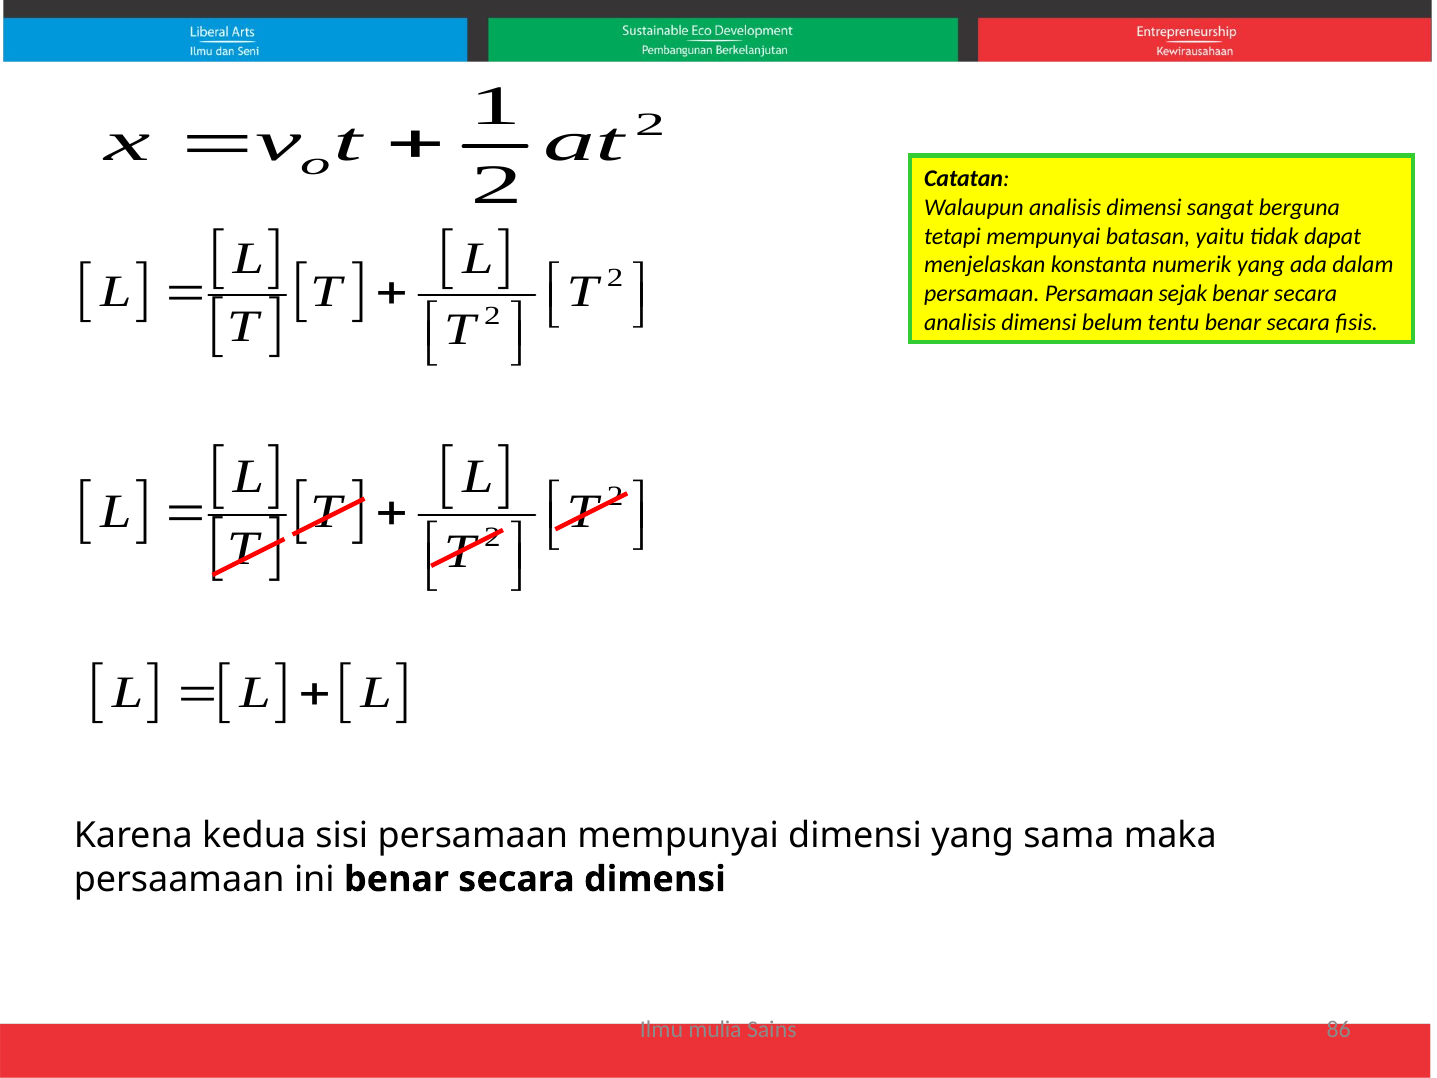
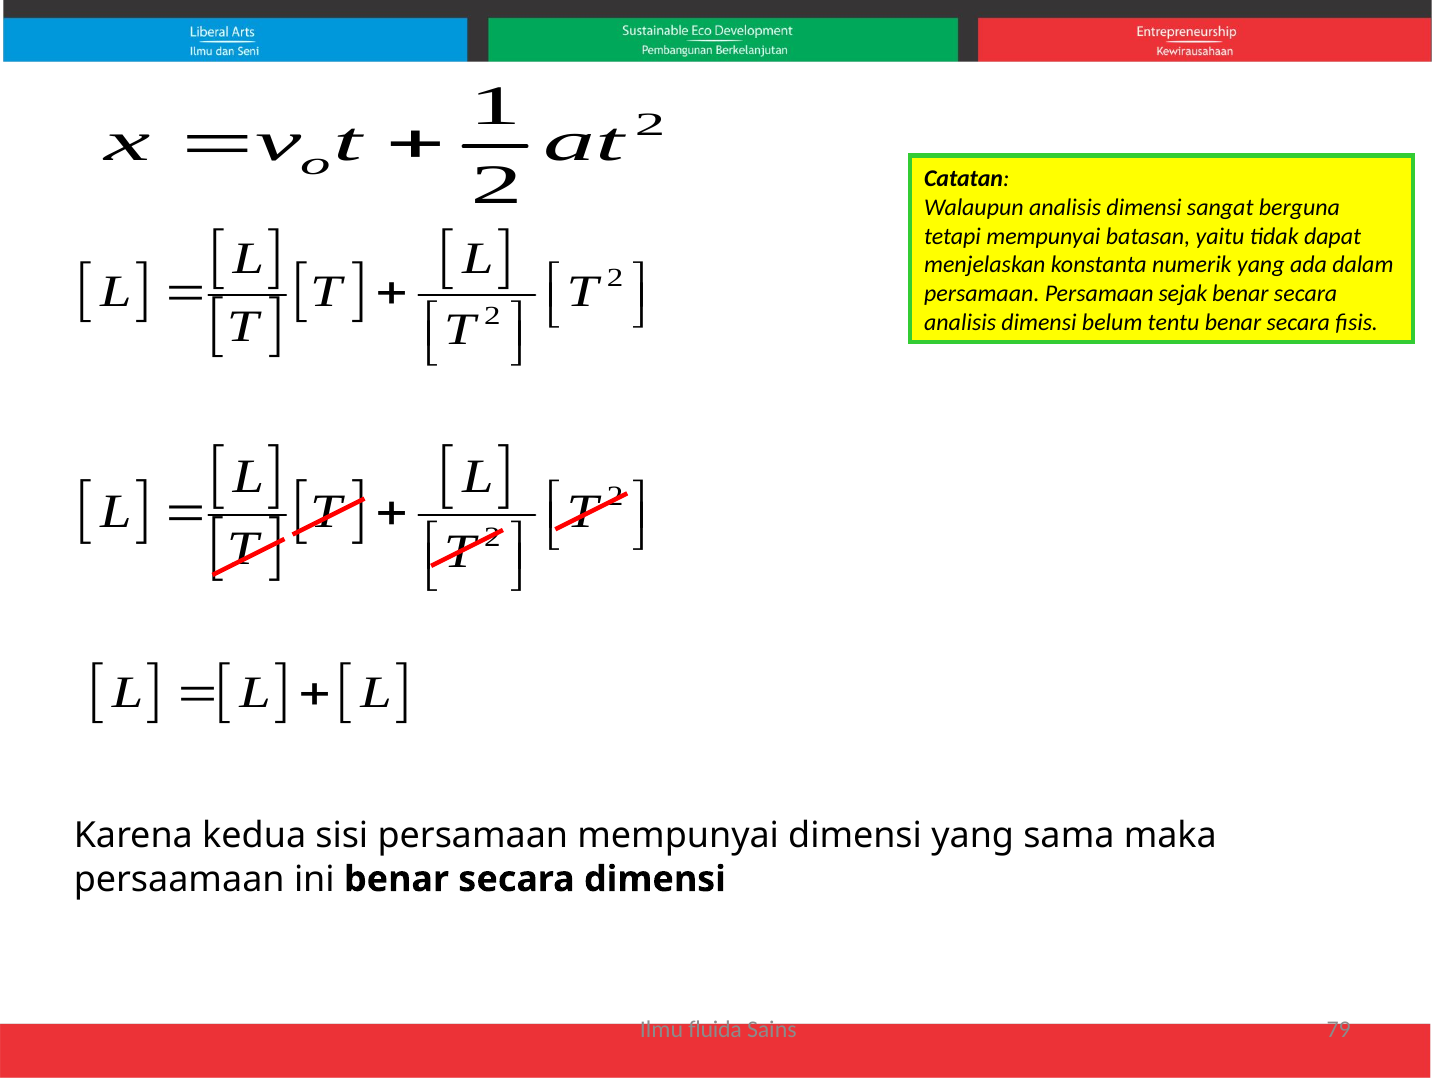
mulia: mulia -> fluida
86: 86 -> 79
